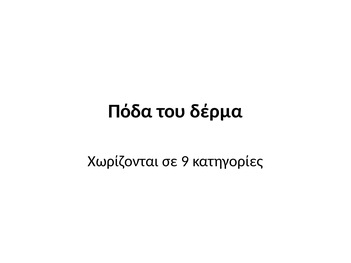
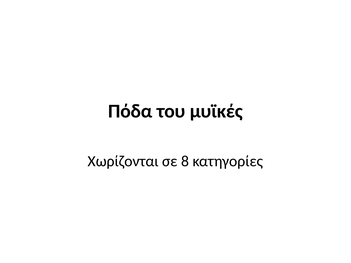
δέρμα: δέρμα -> μυϊκές
9: 9 -> 8
